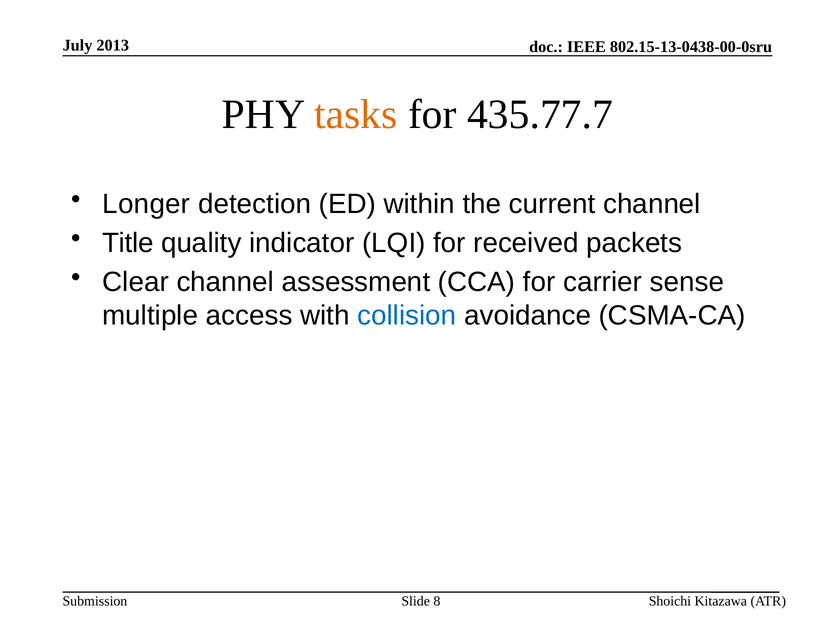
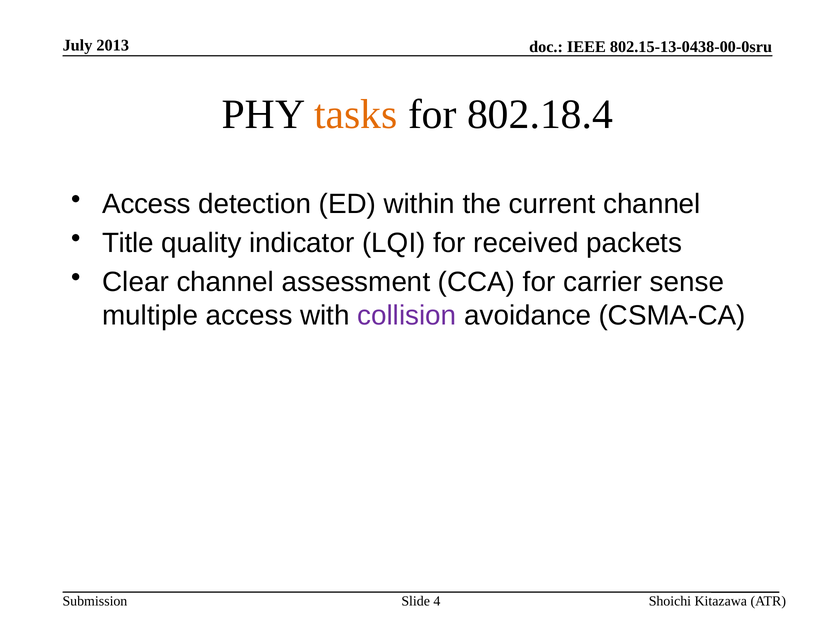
435.77.7: 435.77.7 -> 802.18.4
Longer at (146, 204): Longer -> Access
collision colour: blue -> purple
8: 8 -> 4
